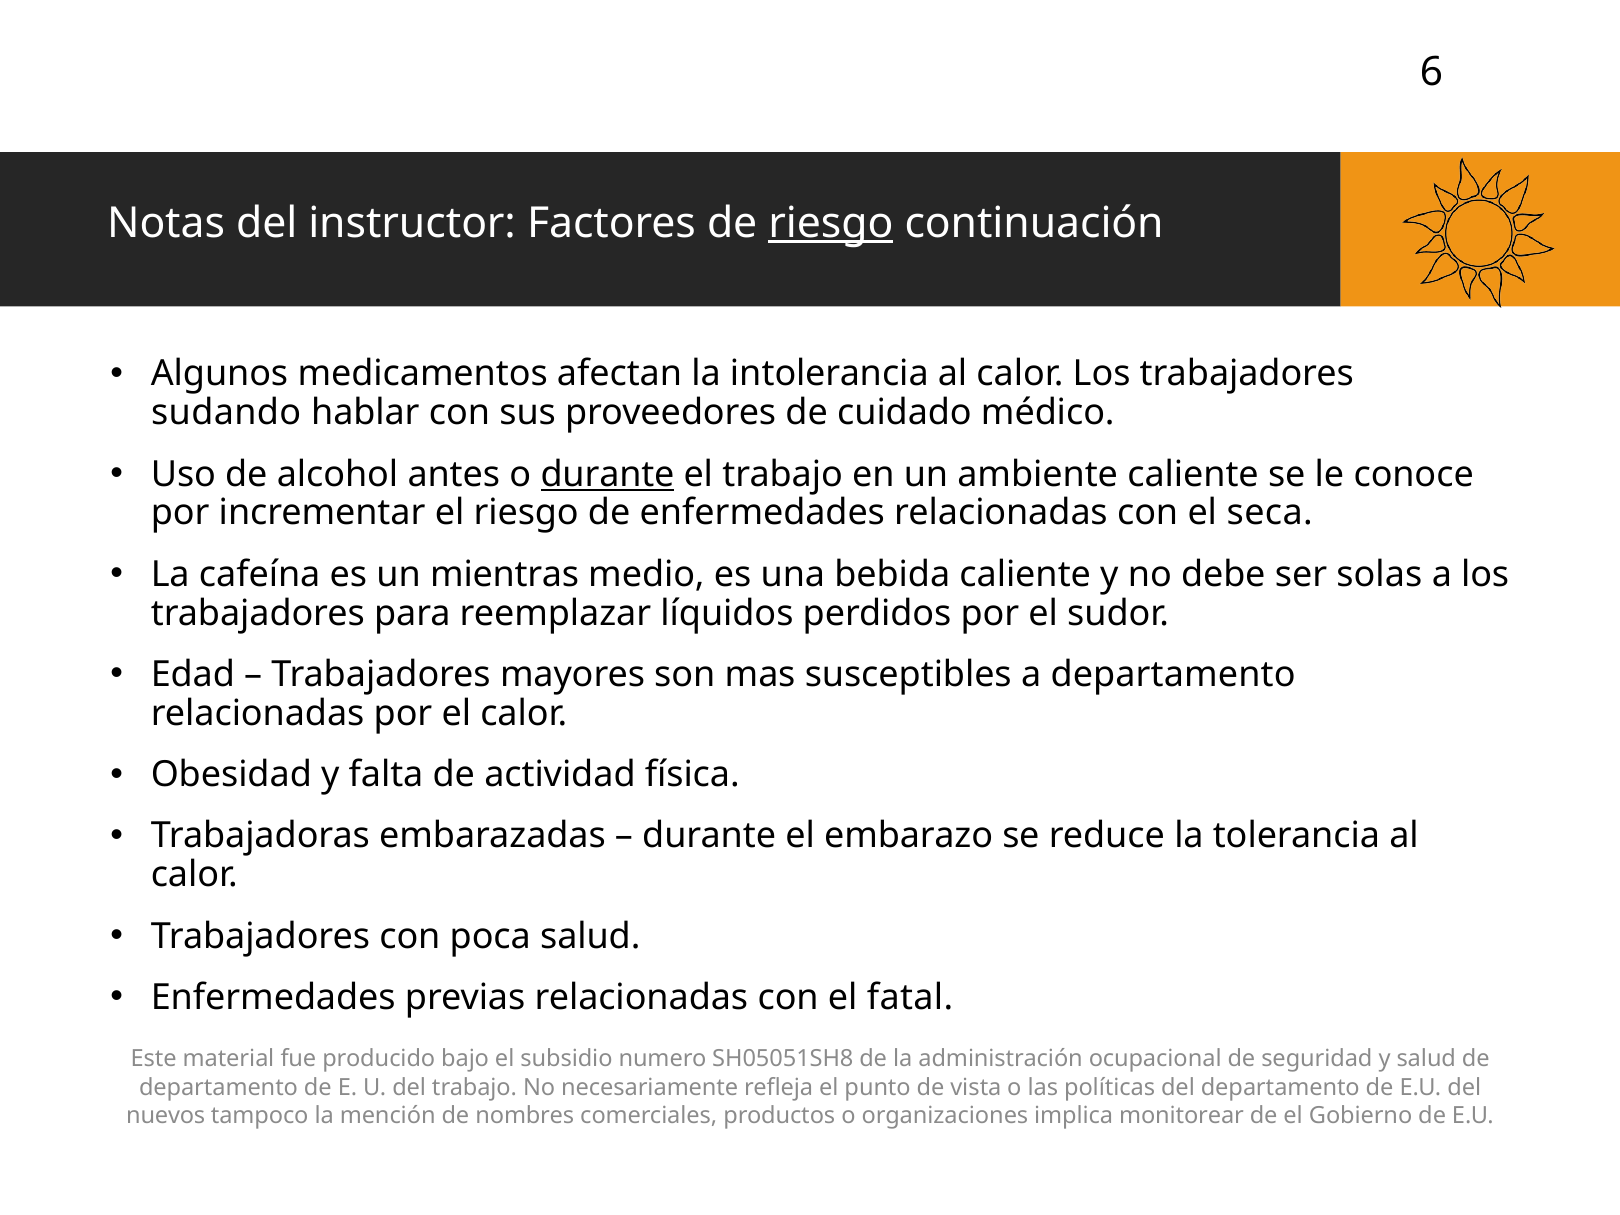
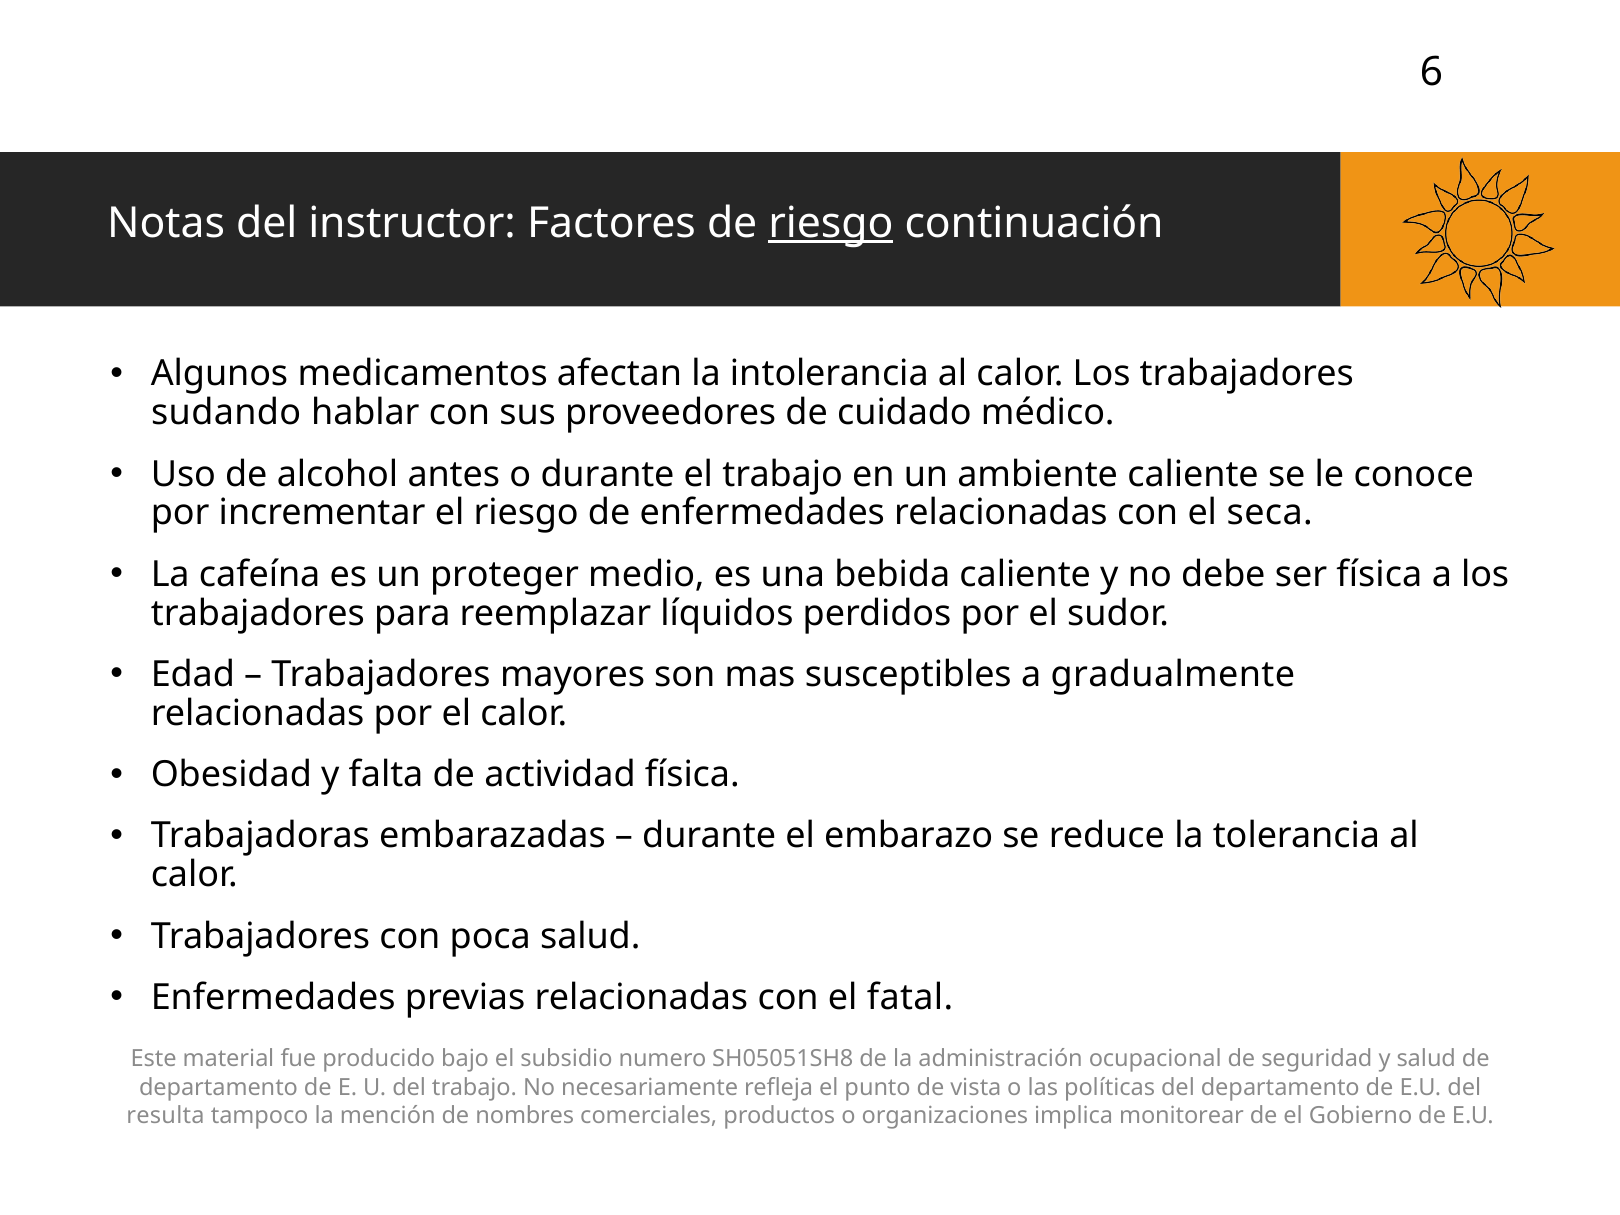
durante at (608, 474) underline: present -> none
mientras: mientras -> proteger
ser solas: solas -> física
a departamento: departamento -> gradualmente
nuevos: nuevos -> resulta
